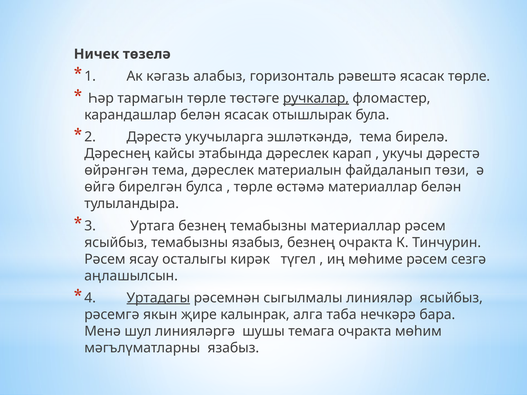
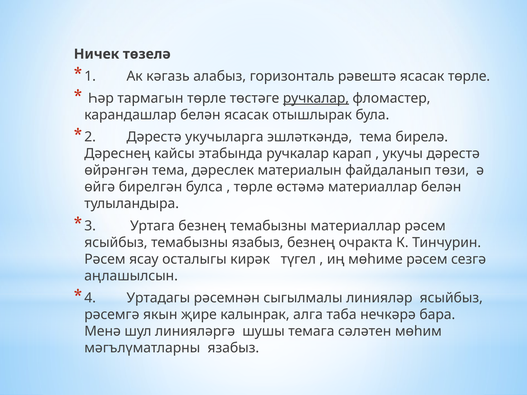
этабында дәреслек: дәреслек -> ручкалар
Уртадагы underline: present -> none
темага очракта: очракта -> сәләтен
